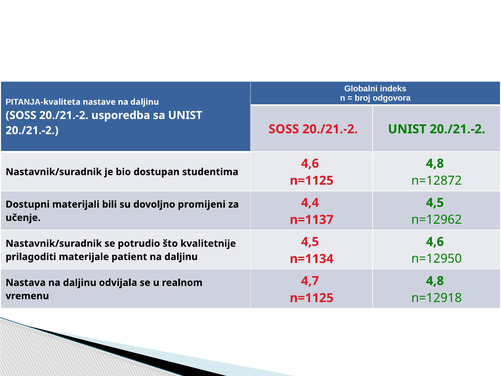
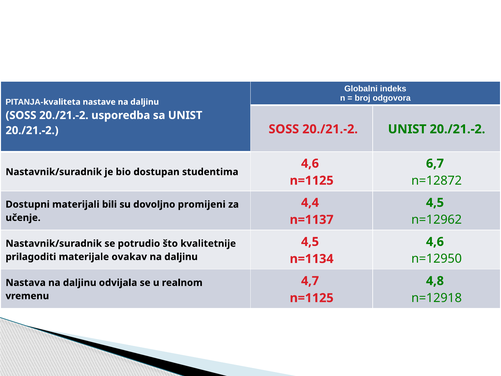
4,8 at (435, 163): 4,8 -> 6,7
patient: patient -> ovakav
